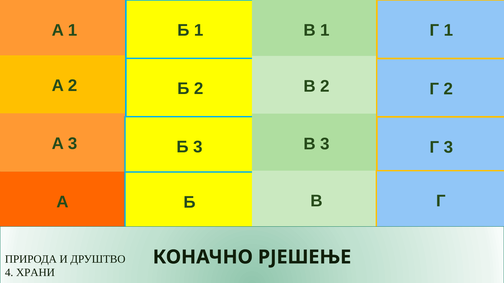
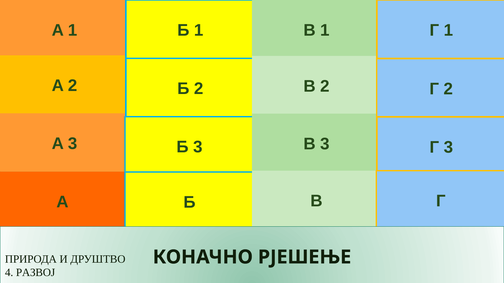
ХРАНИ: ХРАНИ -> РАЗВОЈ
